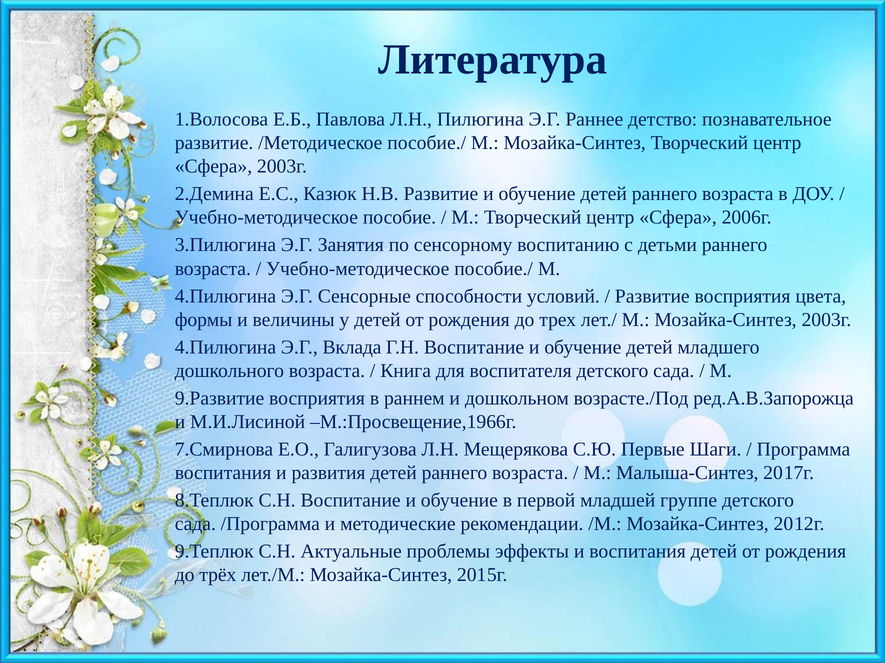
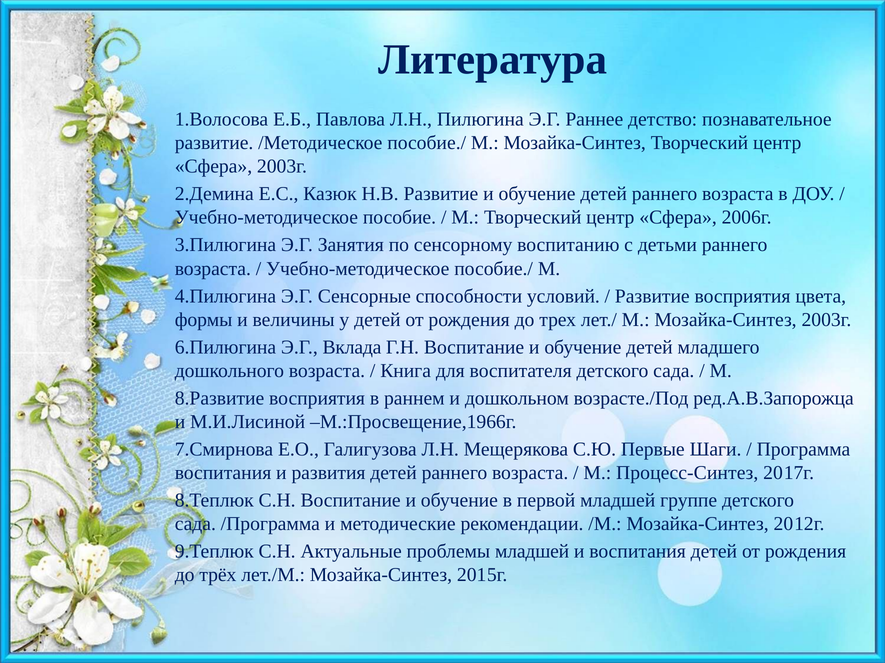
4.Пилюгина at (225, 348): 4.Пилюгина -> 6.Пилюгина
9.Развитие: 9.Развитие -> 8.Развитие
Малыша-Синтез: Малыша-Синтез -> Процесс-Синтез
проблемы эффекты: эффекты -> младшей
